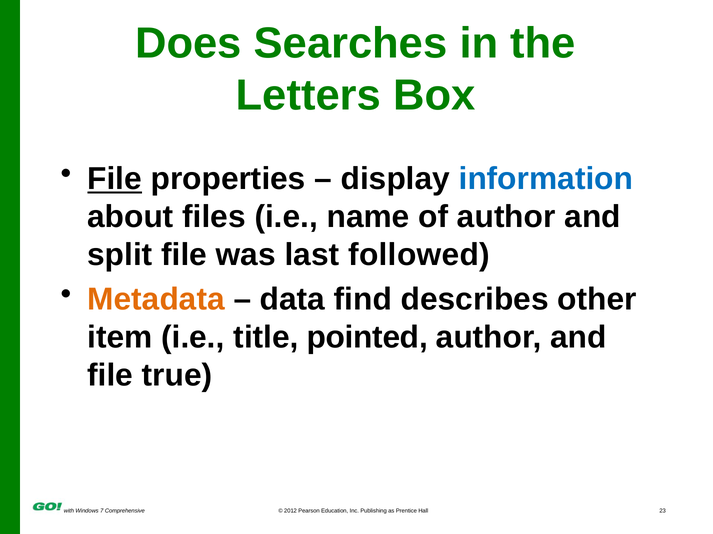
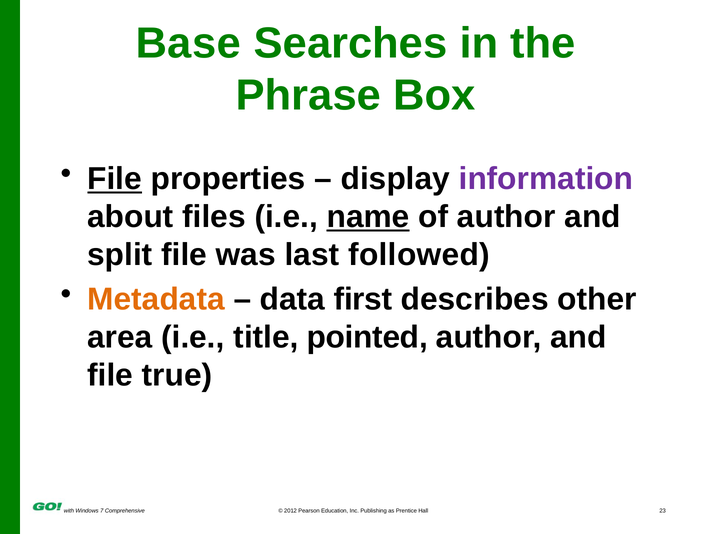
Does: Does -> Base
Letters: Letters -> Phrase
information colour: blue -> purple
name underline: none -> present
find: find -> first
item: item -> area
